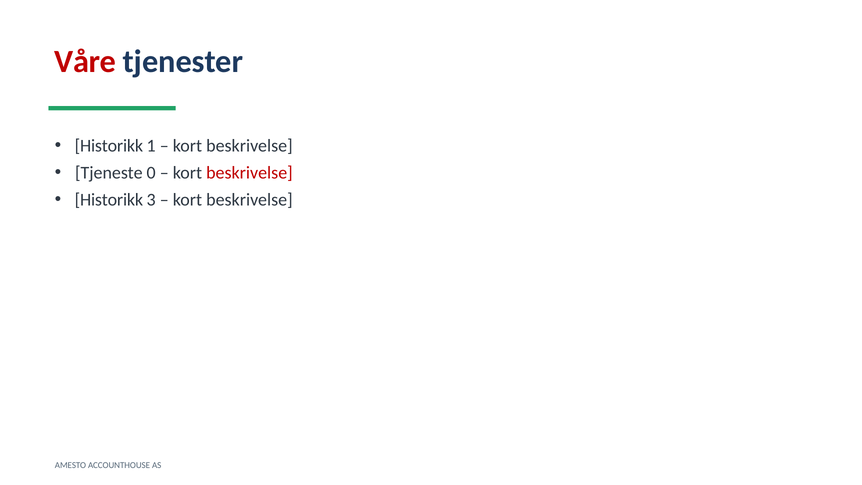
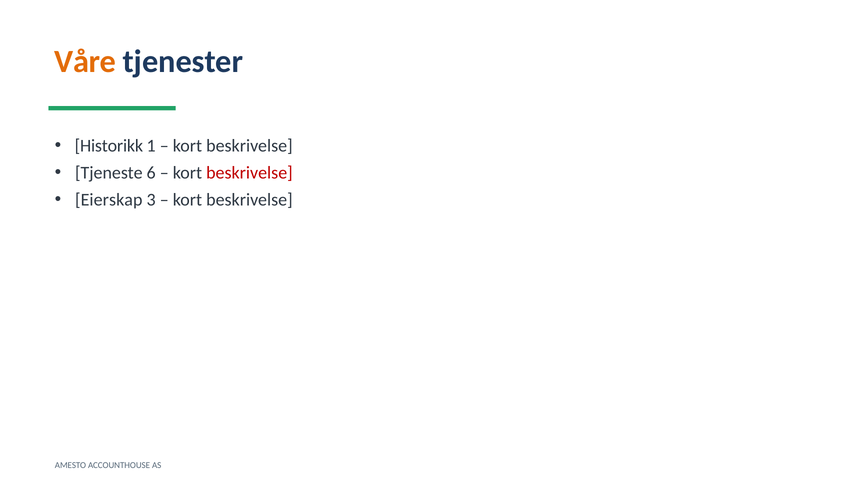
Våre colour: red -> orange
0: 0 -> 6
Historikk at (109, 200): Historikk -> Eierskap
